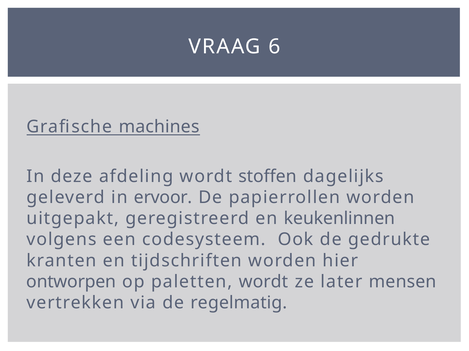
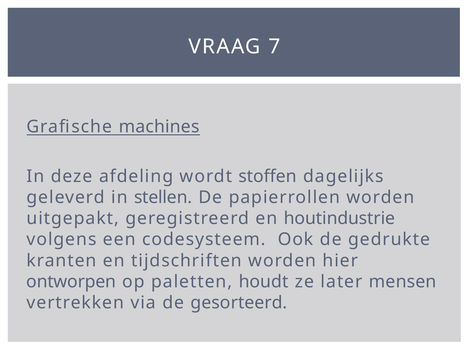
6: 6 -> 7
ervoor: ervoor -> stellen
keukenlinnen: keukenlinnen -> houtindustrie
paletten wordt: wordt -> houdt
regelmatig: regelmatig -> gesorteerd
